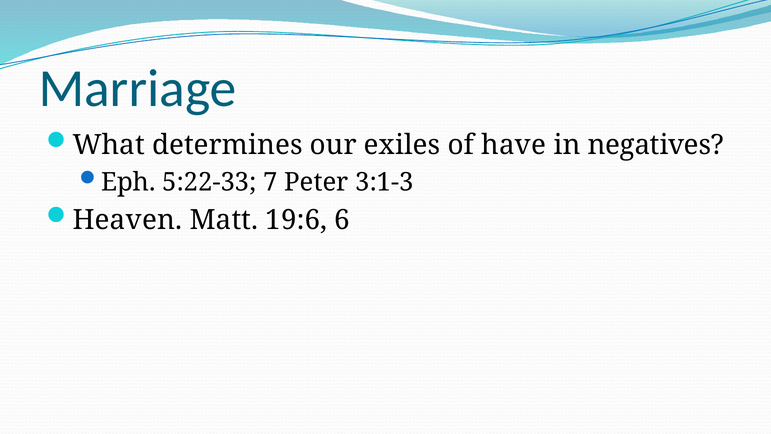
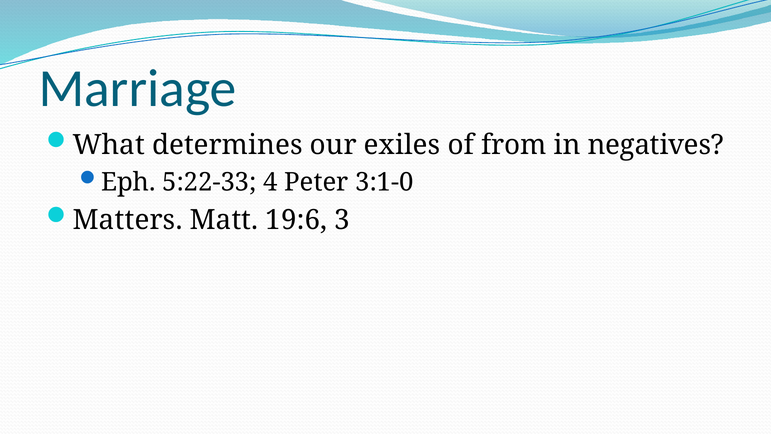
have: have -> from
7: 7 -> 4
3:1-3: 3:1-3 -> 3:1-0
Heaven: Heaven -> Matters
6: 6 -> 3
